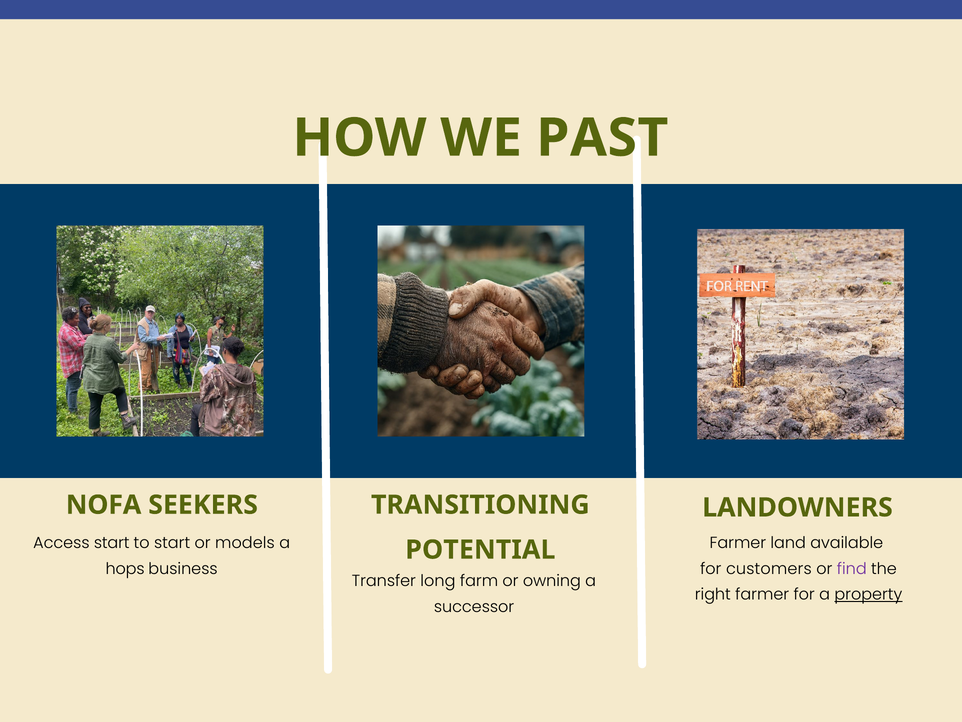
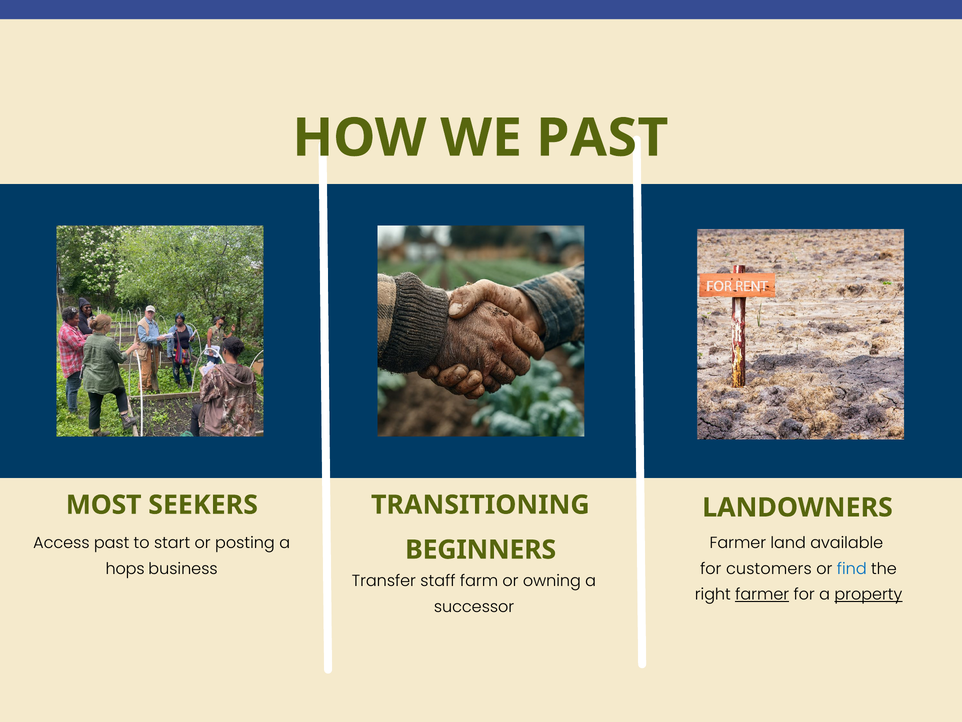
NOFA: NOFA -> MOST
Access start: start -> past
models: models -> posting
POTENTIAL: POTENTIAL -> BEGINNERS
find colour: purple -> blue
long: long -> staff
farmer at (762, 594) underline: none -> present
